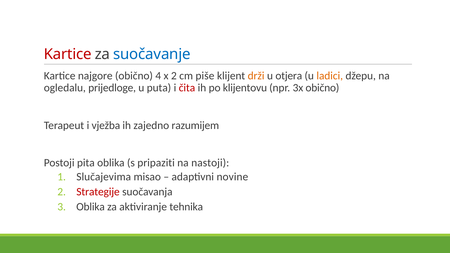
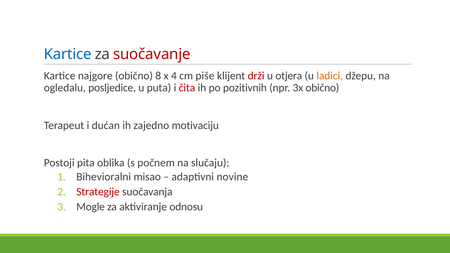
Kartice at (68, 54) colour: red -> blue
suočavanje colour: blue -> red
4: 4 -> 8
x 2: 2 -> 4
drži colour: orange -> red
prijedloge: prijedloge -> posljedice
klijentovu: klijentovu -> pozitivnih
vježba: vježba -> dućan
razumijem: razumijem -> motivaciju
pripaziti: pripaziti -> počnem
nastoji: nastoji -> slučaju
Slučajevima: Slučajevima -> Bihevioralni
3 Oblika: Oblika -> Mogle
tehnika: tehnika -> odnosu
